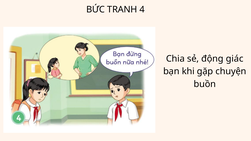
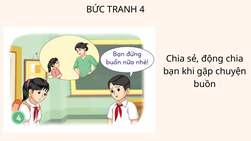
động giác: giác -> chia
